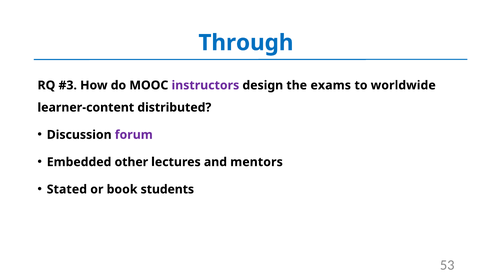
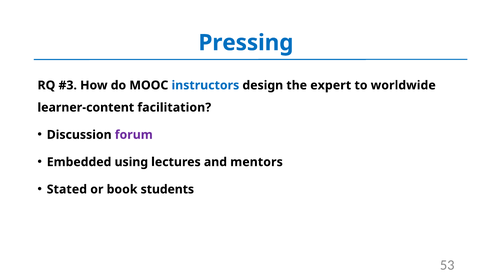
Through: Through -> Pressing
instructors colour: purple -> blue
exams: exams -> expert
distributed: distributed -> facilitation
other: other -> using
